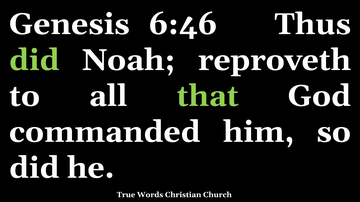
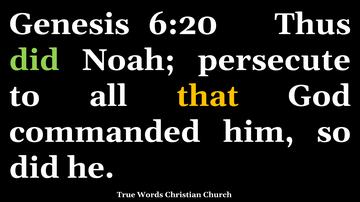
6:46: 6:46 -> 6:20
reproveth: reproveth -> persecute
that colour: light green -> yellow
